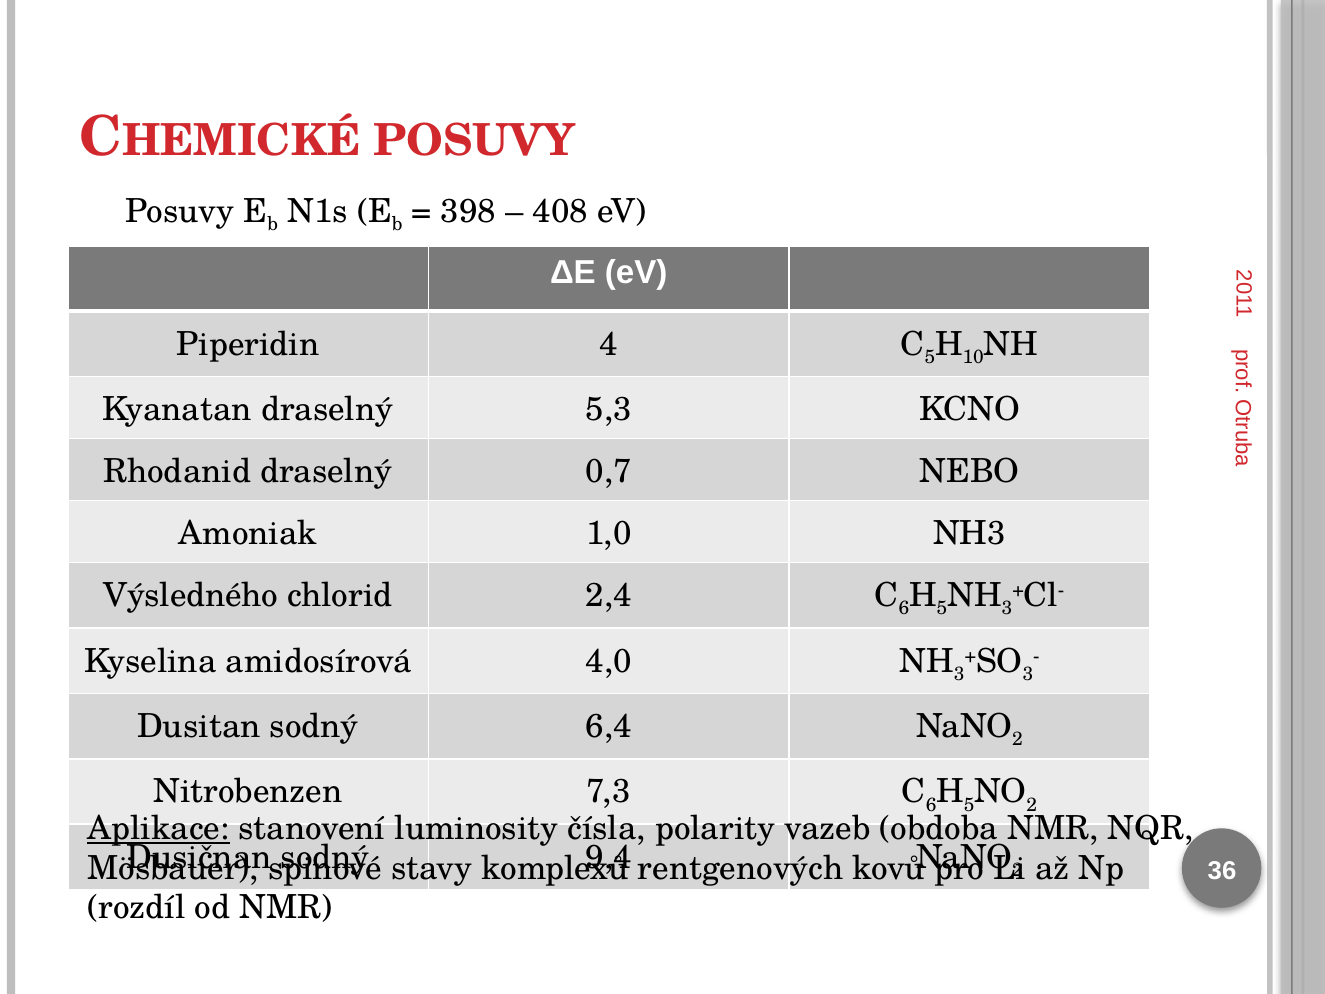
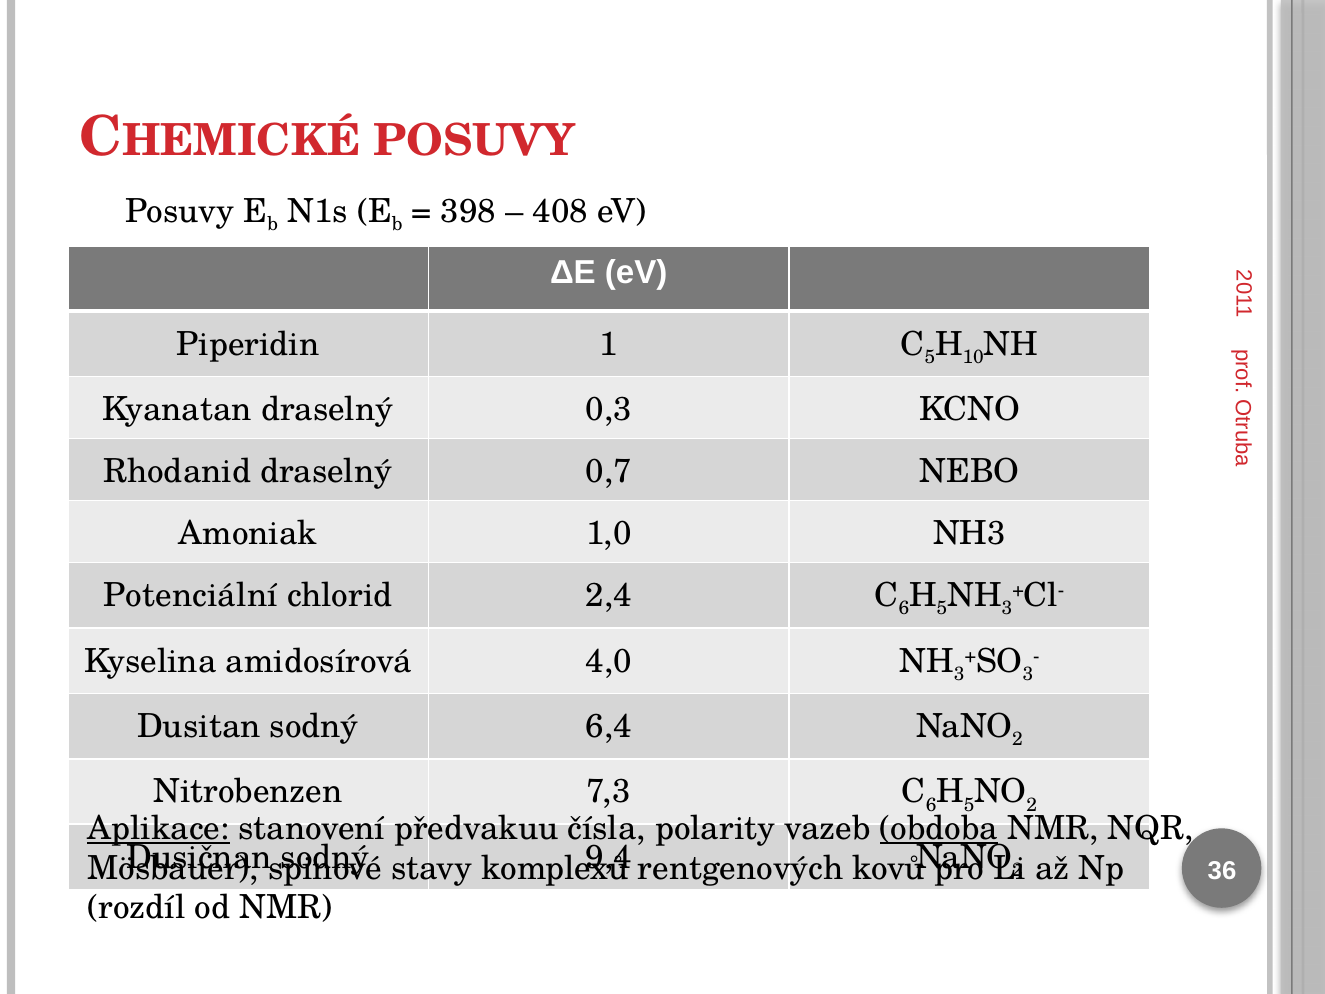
Piperidin 4: 4 -> 1
5,3: 5,3 -> 0,3
Výsledného: Výsledného -> Potenciální
luminosity: luminosity -> předvakuu
obdoba underline: none -> present
